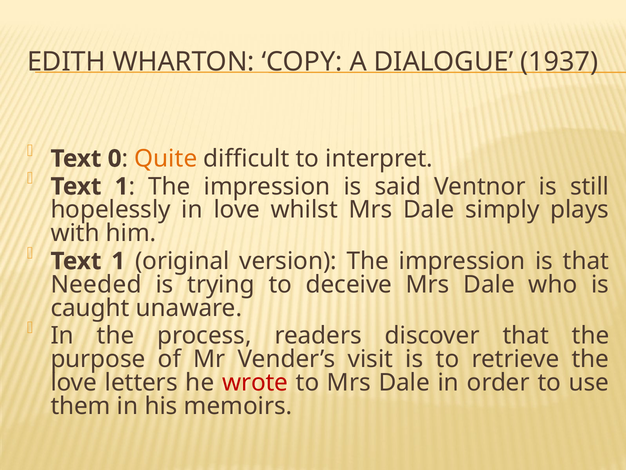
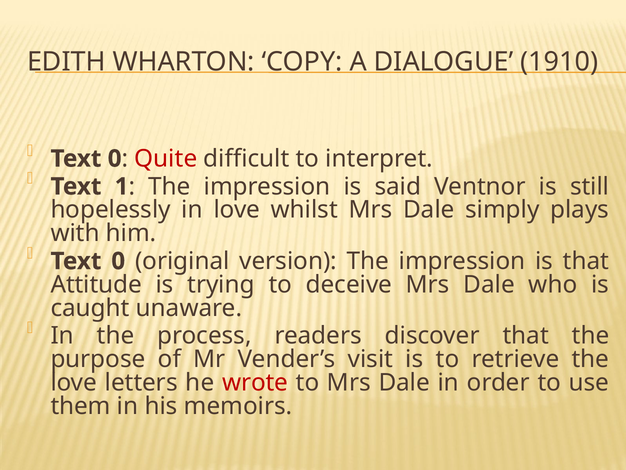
1937: 1937 -> 1910
Quite colour: orange -> red
1 at (118, 261): 1 -> 0
Needed: Needed -> Attitude
